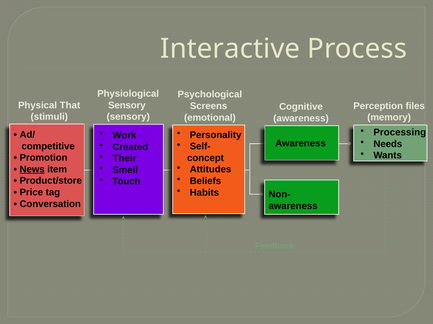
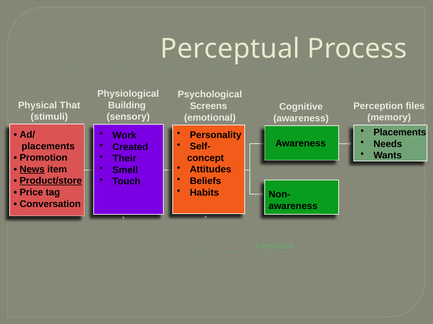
Interactive: Interactive -> Perceptual
Sensory at (127, 105): Sensory -> Building
Processing at (400, 133): Processing -> Placements
competitive at (48, 147): competitive -> placements
Product/store underline: none -> present
